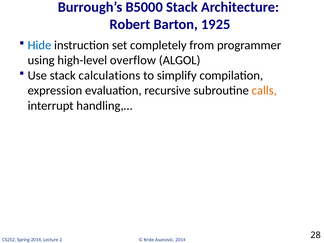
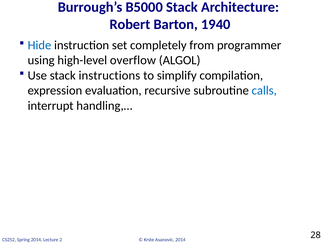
1925: 1925 -> 1940
calculations: calculations -> instructions
calls colour: orange -> blue
